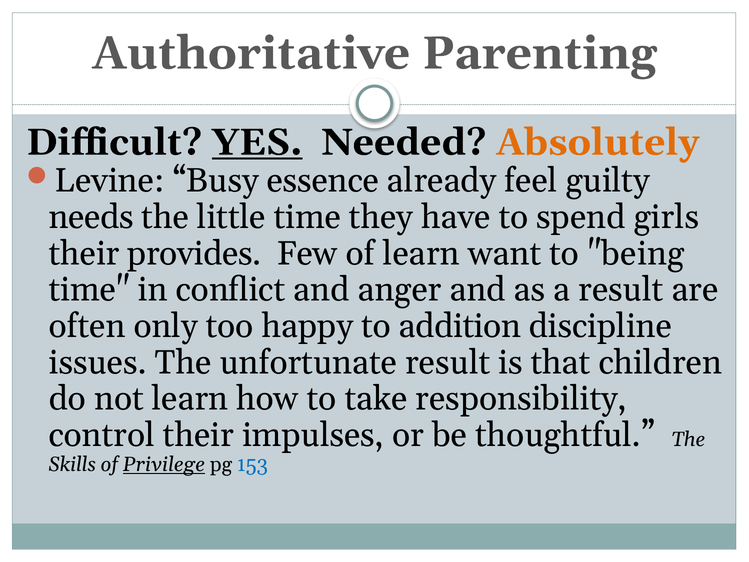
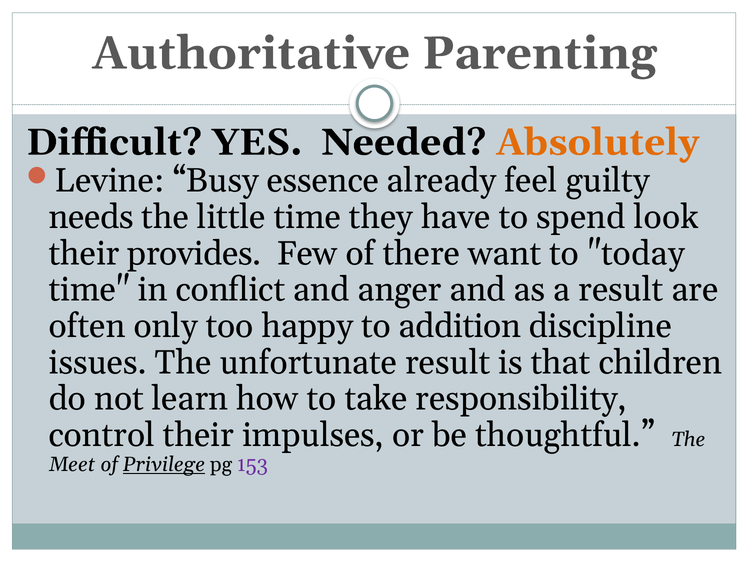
YES underline: present -> none
girls: girls -> look
of learn: learn -> there
being: being -> today
Skills: Skills -> Meet
153 colour: blue -> purple
